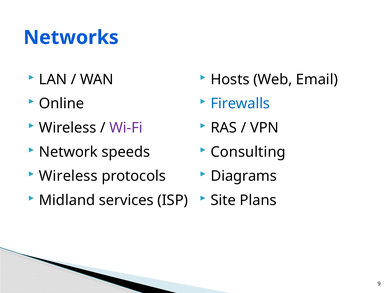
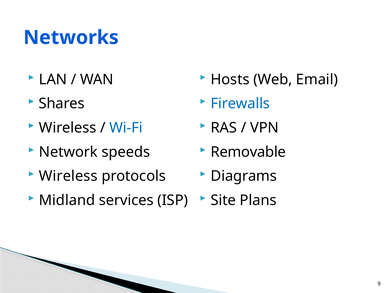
Online: Online -> Shares
Wi-Fi colour: purple -> blue
Consulting: Consulting -> Removable
